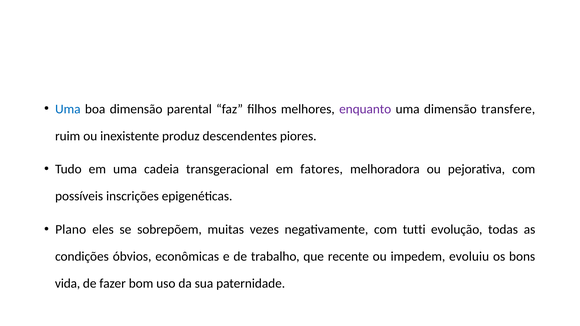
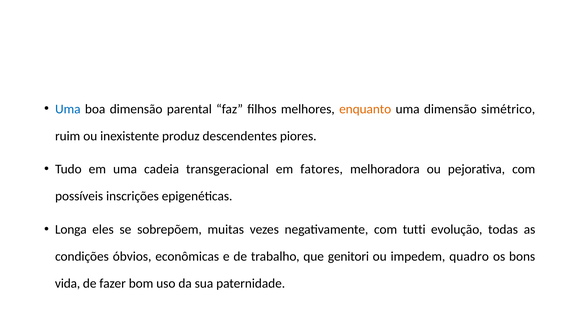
enquanto colour: purple -> orange
transfere: transfere -> simétrico
Plano: Plano -> Longa
recente: recente -> genitori
evoluiu: evoluiu -> quadro
